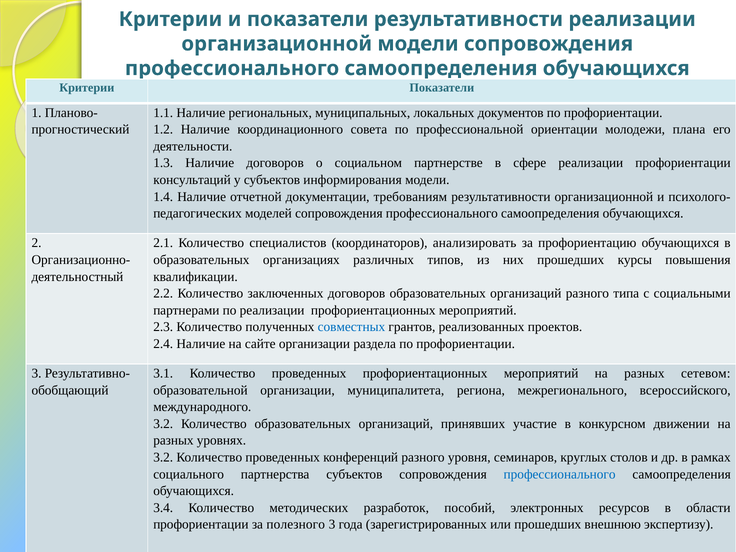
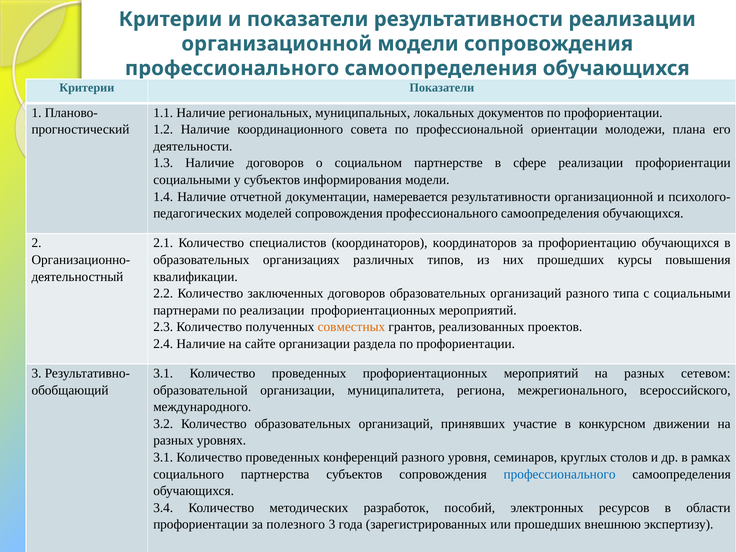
консультаций at (192, 180): консультаций -> социальными
требованиям: требованиям -> намеревается
координаторов анализировать: анализировать -> координаторов
совместных colour: blue -> orange
3.2 at (163, 457): 3.2 -> 3.1
